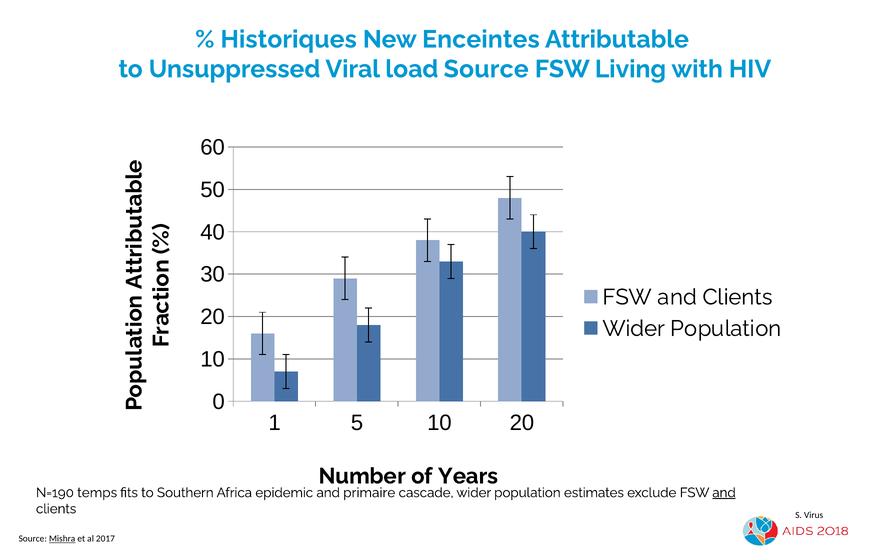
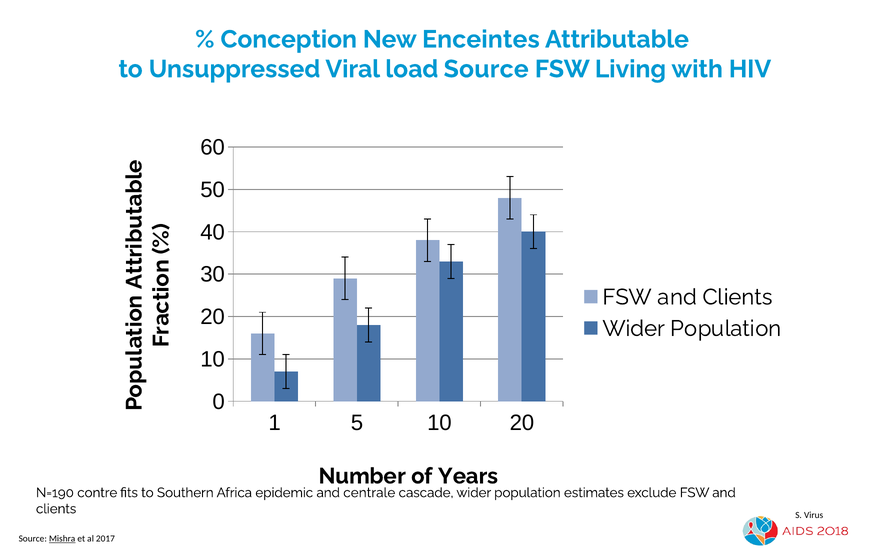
Historiques: Historiques -> Conception
temps: temps -> contre
primaire: primaire -> centrale
and at (724, 492) underline: present -> none
